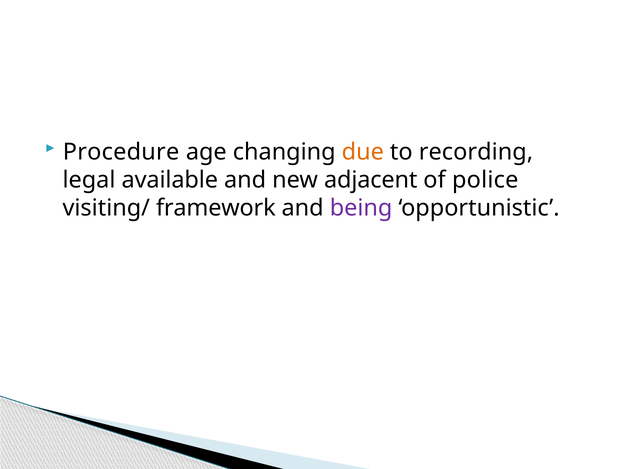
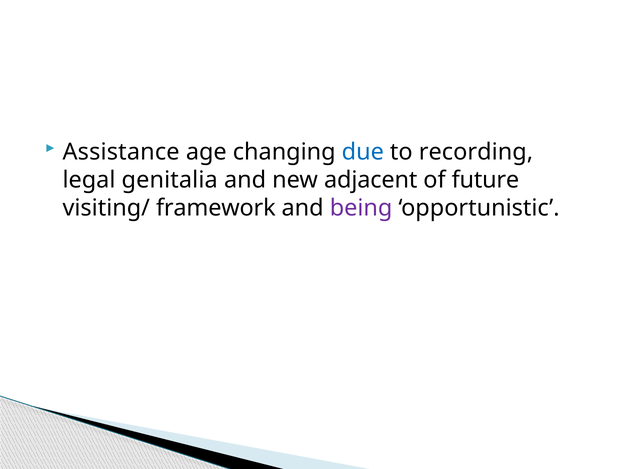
Procedure: Procedure -> Assistance
due colour: orange -> blue
available: available -> genitalia
police: police -> future
